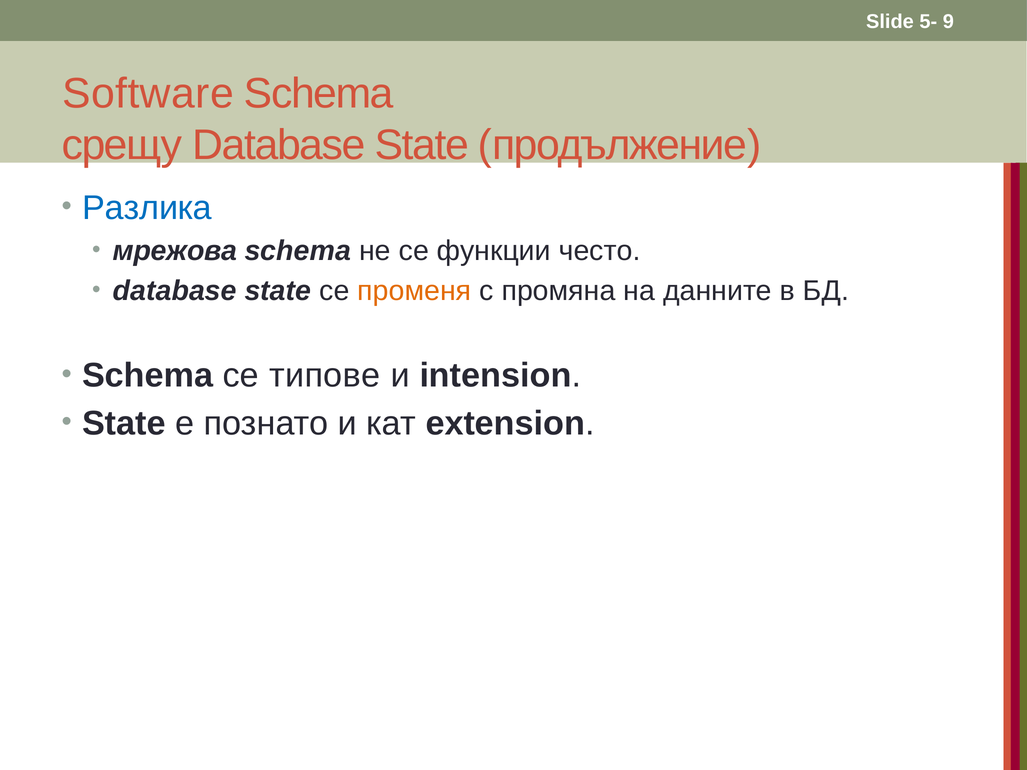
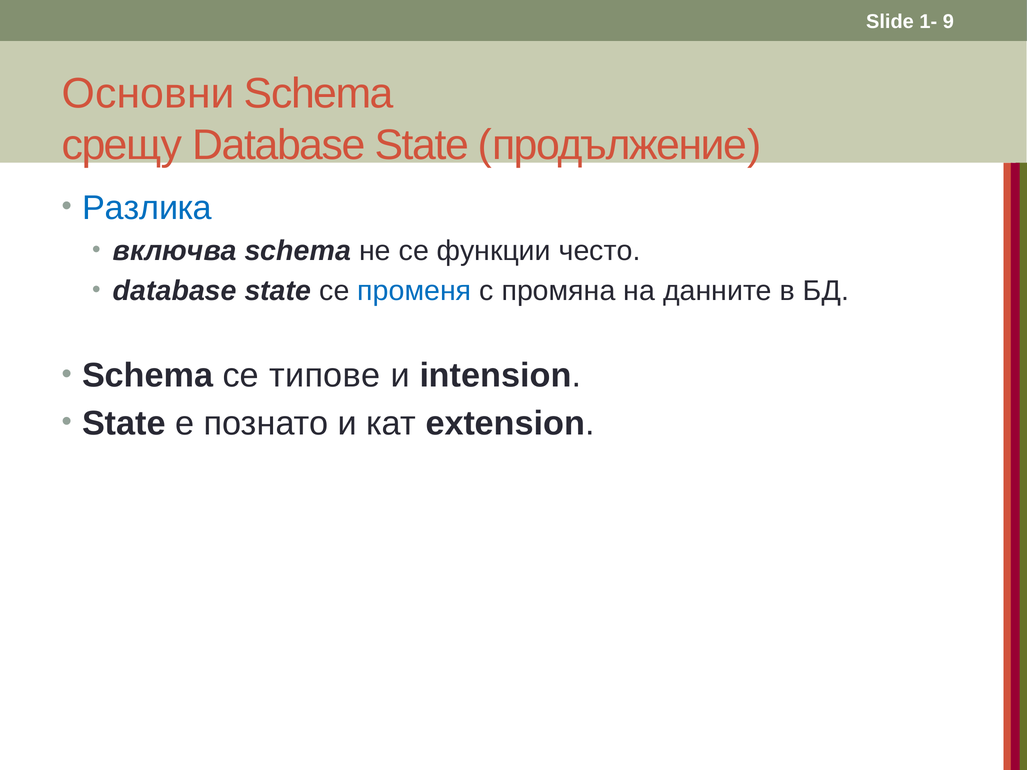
5-: 5- -> 1-
Software: Software -> Основни
мрежова: мрежова -> включва
променя colour: orange -> blue
